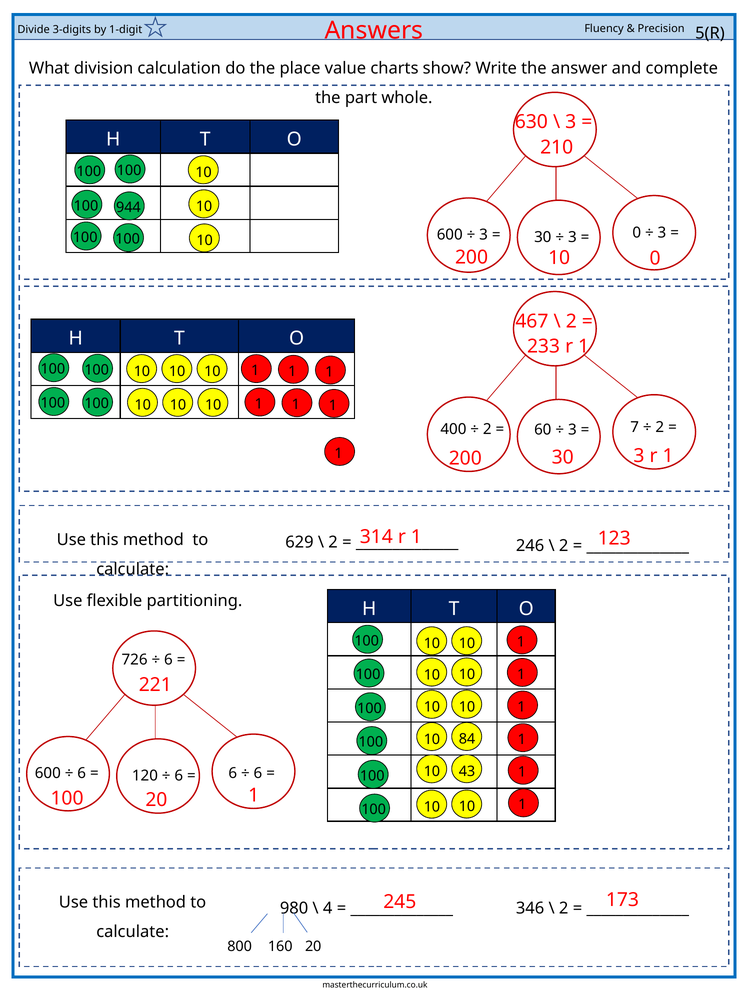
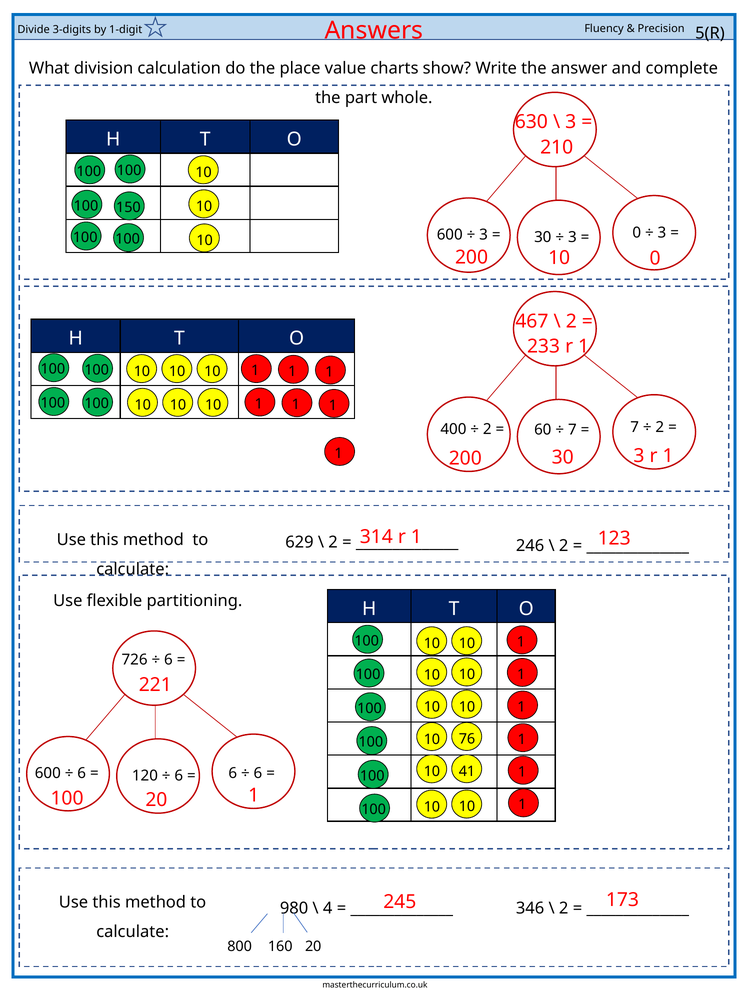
944: 944 -> 150
3 at (572, 430): 3 -> 7
84: 84 -> 76
43: 43 -> 41
